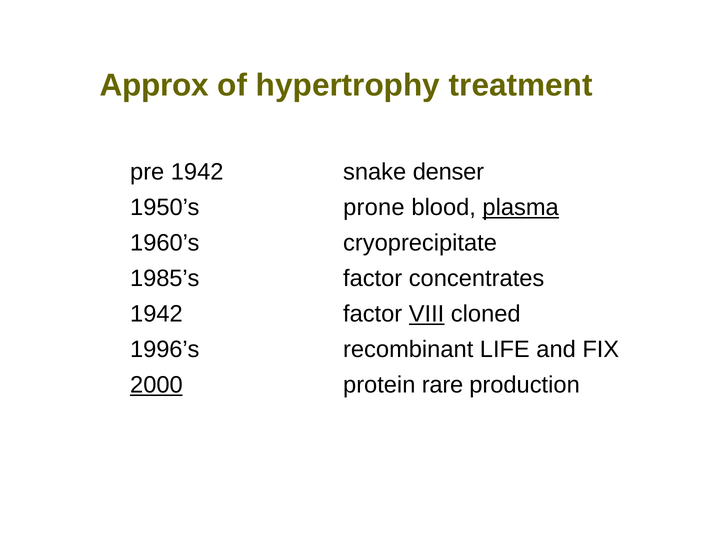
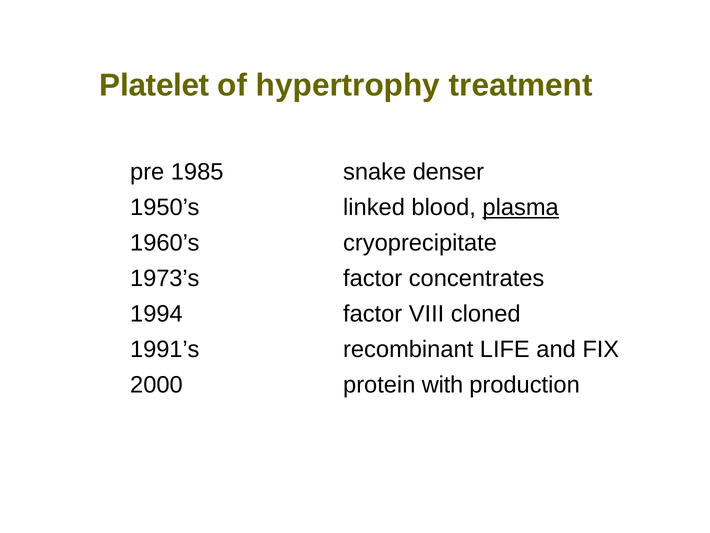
Approx: Approx -> Platelet
pre 1942: 1942 -> 1985
prone: prone -> linked
1985’s: 1985’s -> 1973’s
1942 at (156, 314): 1942 -> 1994
VIII underline: present -> none
1996’s: 1996’s -> 1991’s
2000 underline: present -> none
rare: rare -> with
